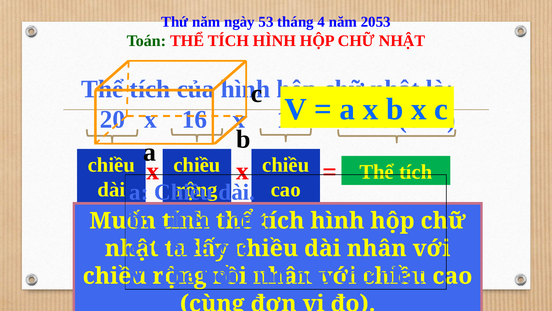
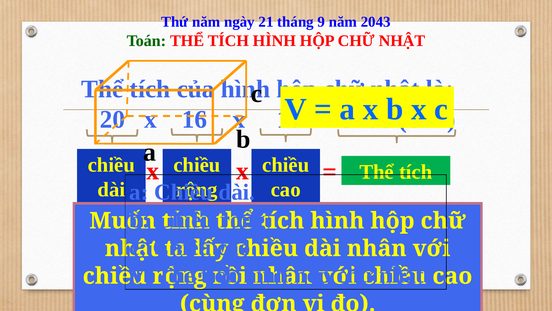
53: 53 -> 21
4: 4 -> 9
2053: 2053 -> 2043
